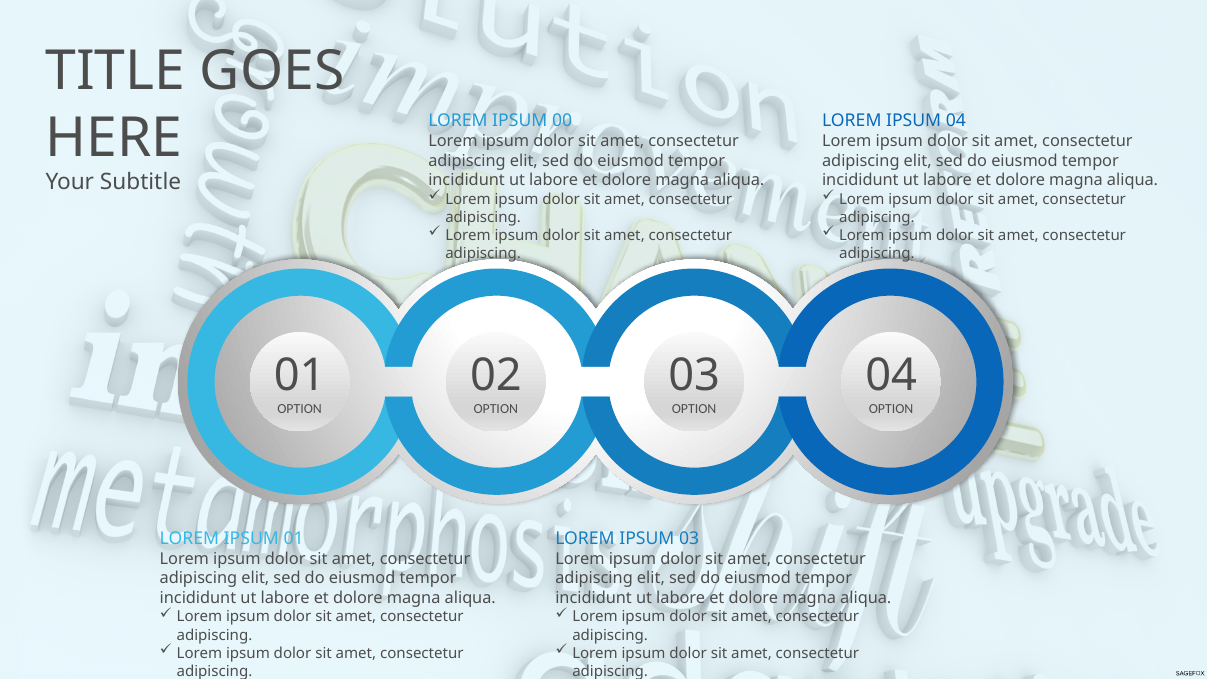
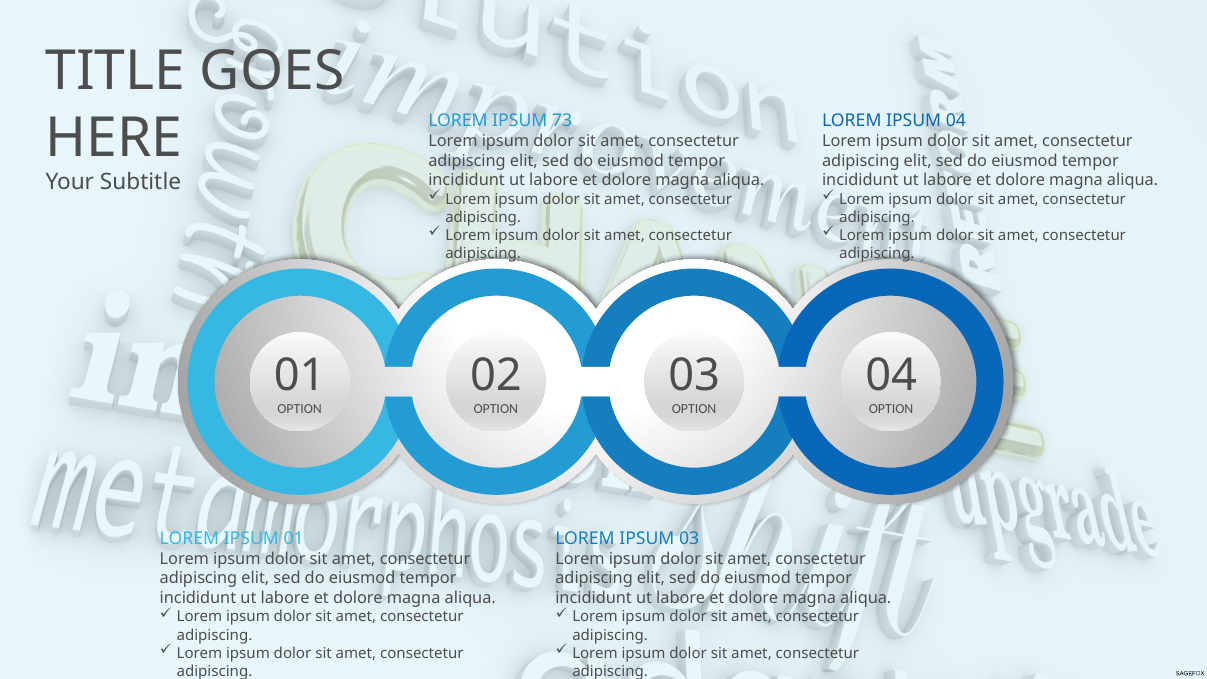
00: 00 -> 73
